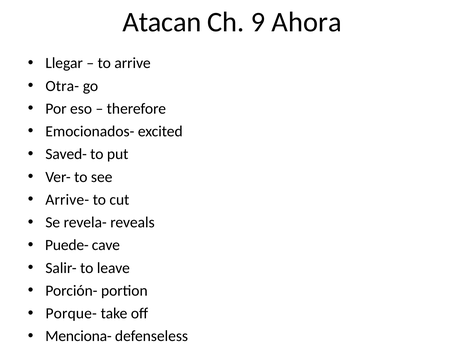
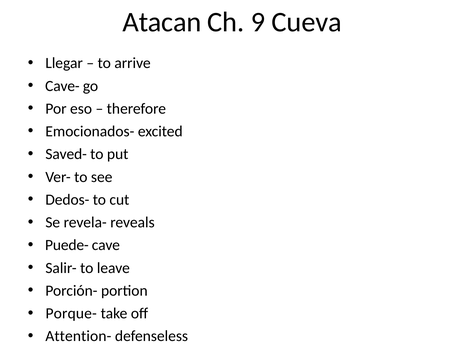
Ahora: Ahora -> Cueva
Otra-: Otra- -> Cave-
Arrive-: Arrive- -> Dedos-
Menciona-: Menciona- -> Attention-
